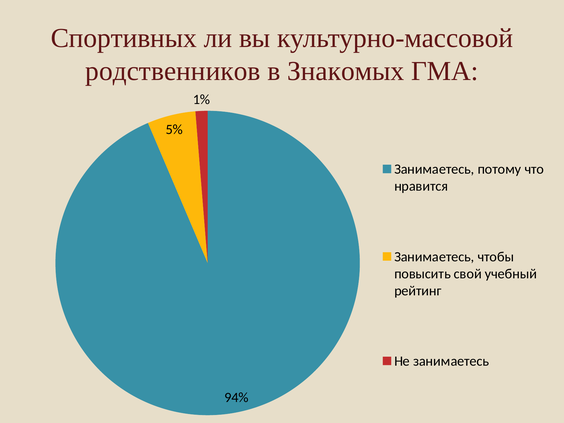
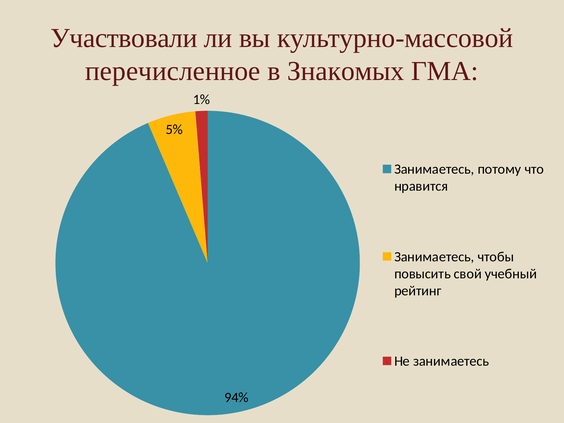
Спортивных: Спортивных -> Участвовали
родственников: родственников -> перечисленное
